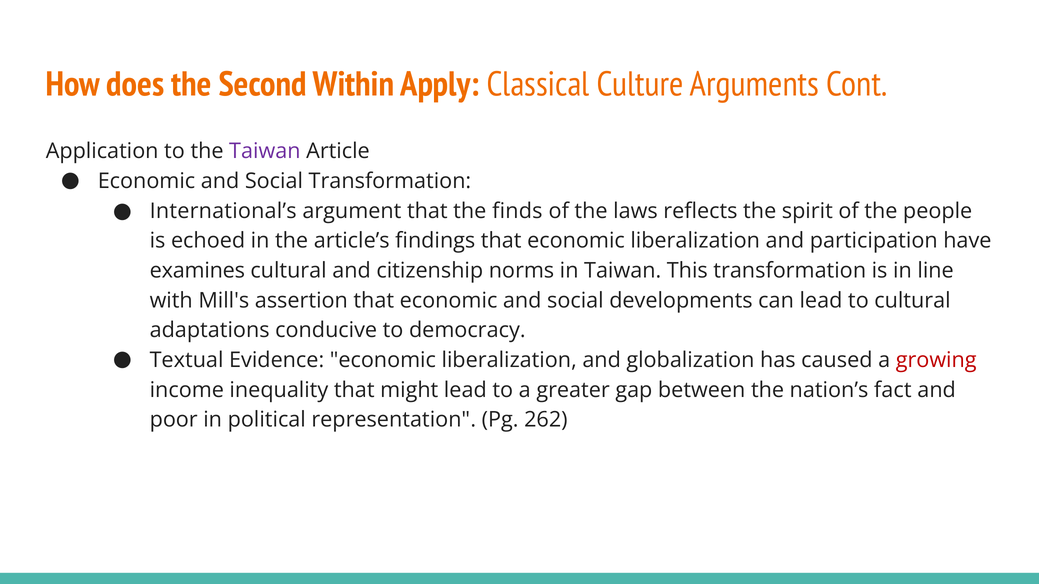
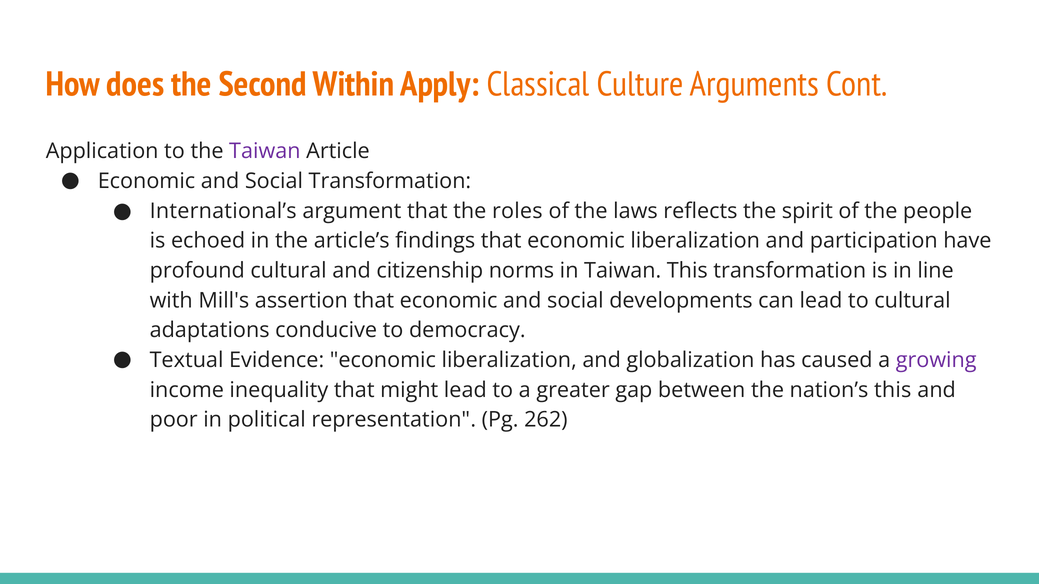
finds: finds -> roles
examines: examines -> profound
growing colour: red -> purple
nation’s fact: fact -> this
